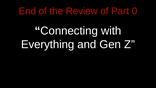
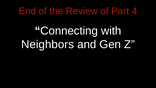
0: 0 -> 4
Everything: Everything -> Neighbors
